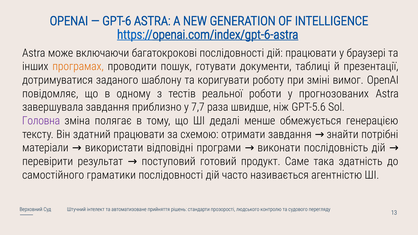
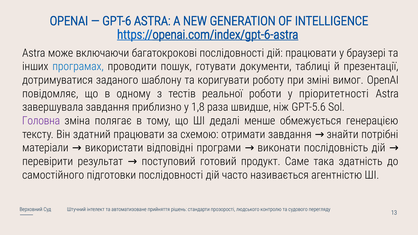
програмах colour: orange -> blue
прогнозованих: прогнозованих -> пріоритетності
7,7: 7,7 -> 1,8
граматики: граматики -> підготовки
